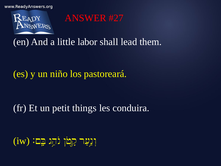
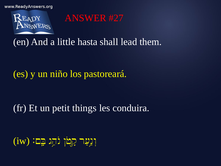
labor: labor -> hasta
